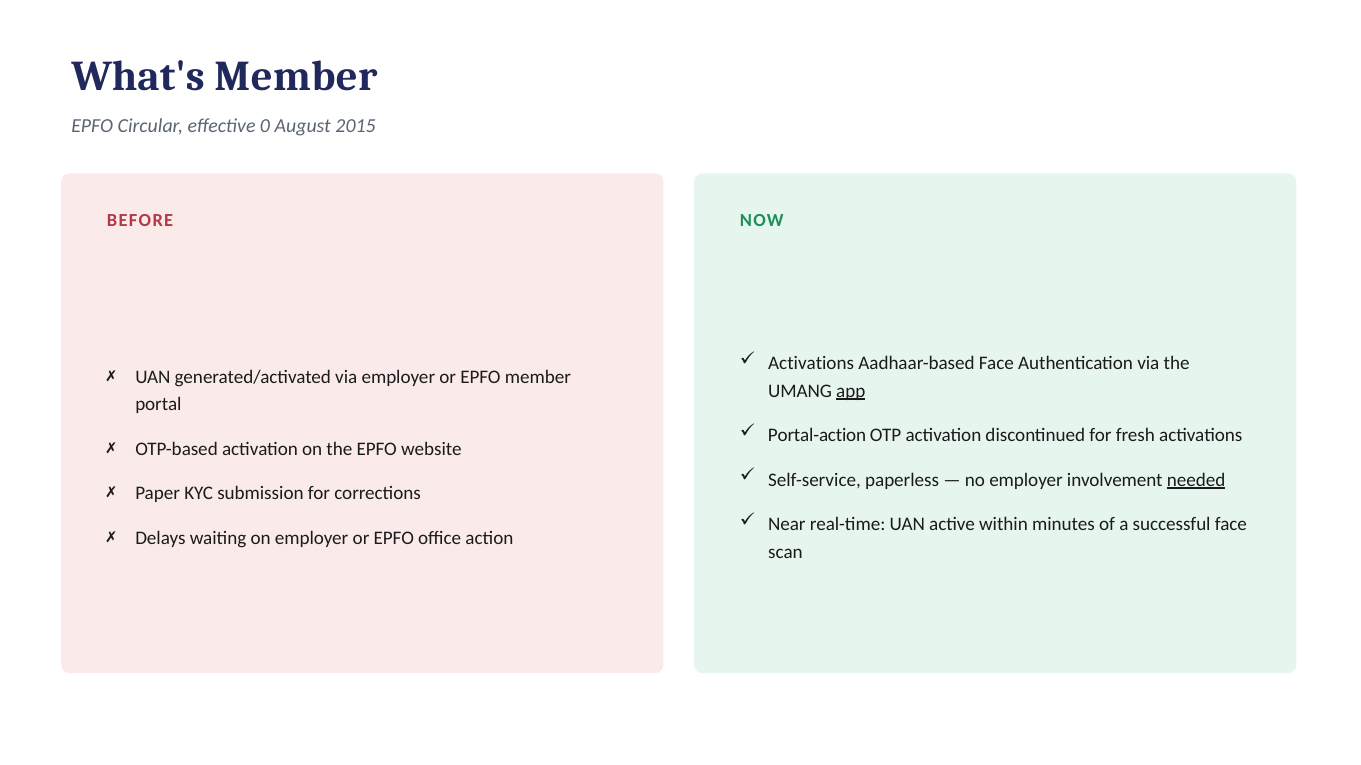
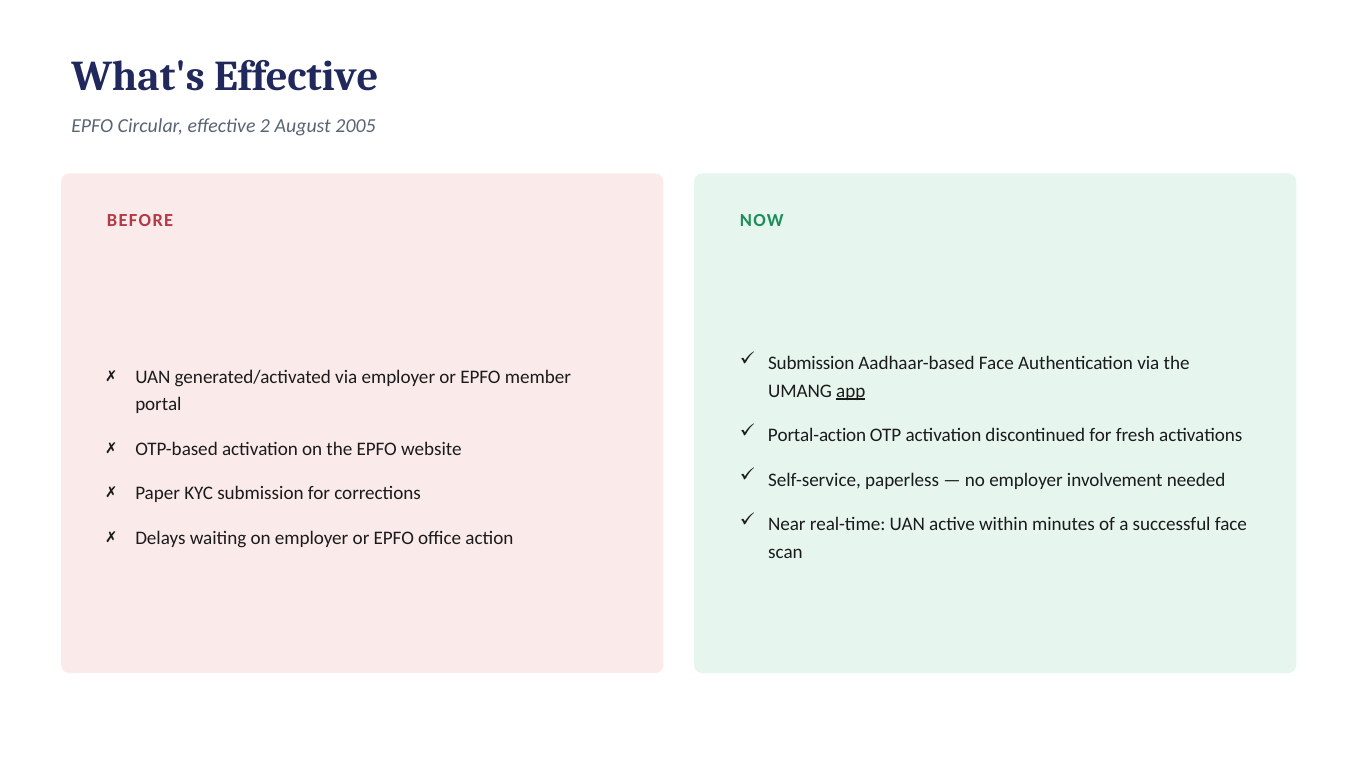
What's Member: Member -> Effective
0: 0 -> 2
2015: 2015 -> 2005
Activations at (811, 363): Activations -> Submission
needed underline: present -> none
